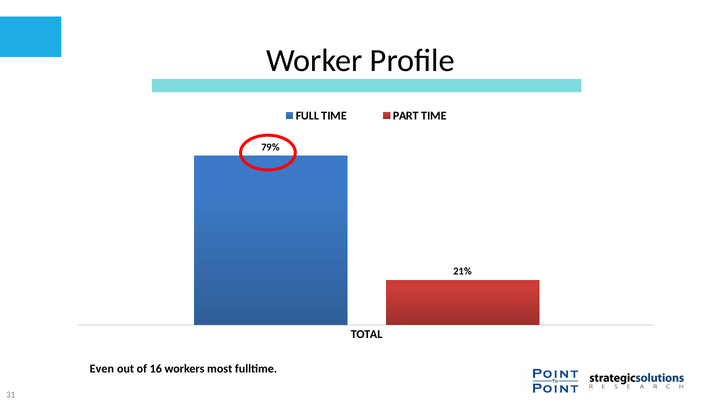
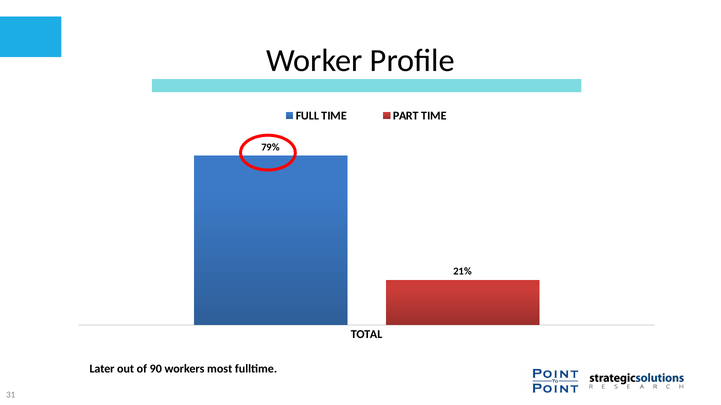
Even: Even -> Later
16: 16 -> 90
